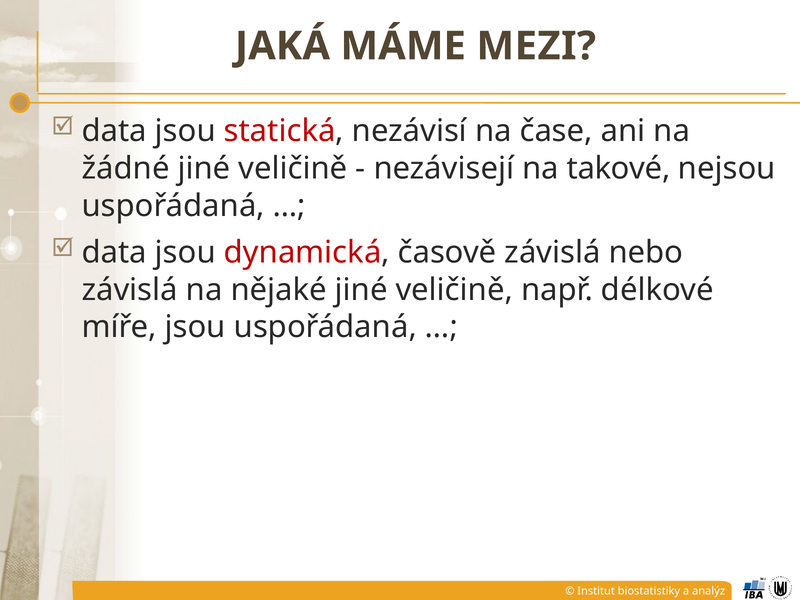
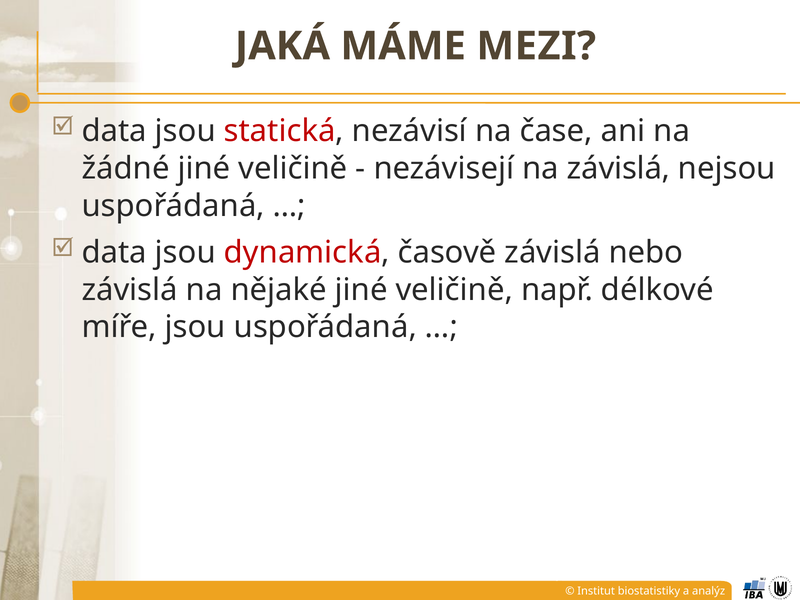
na takové: takové -> závislá
